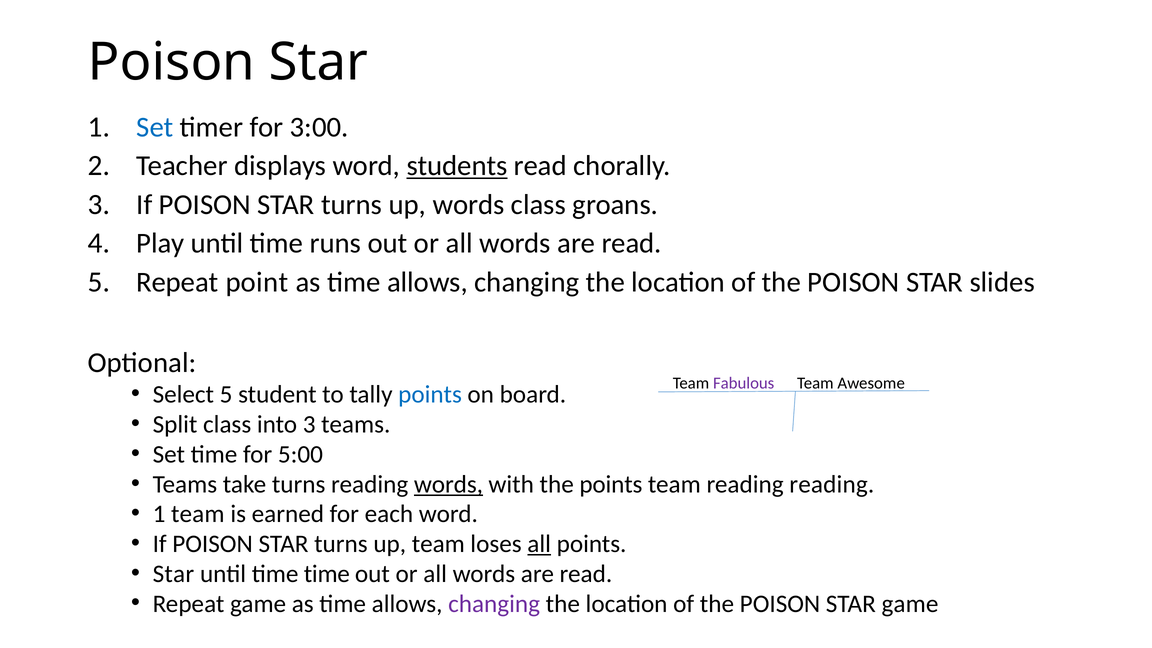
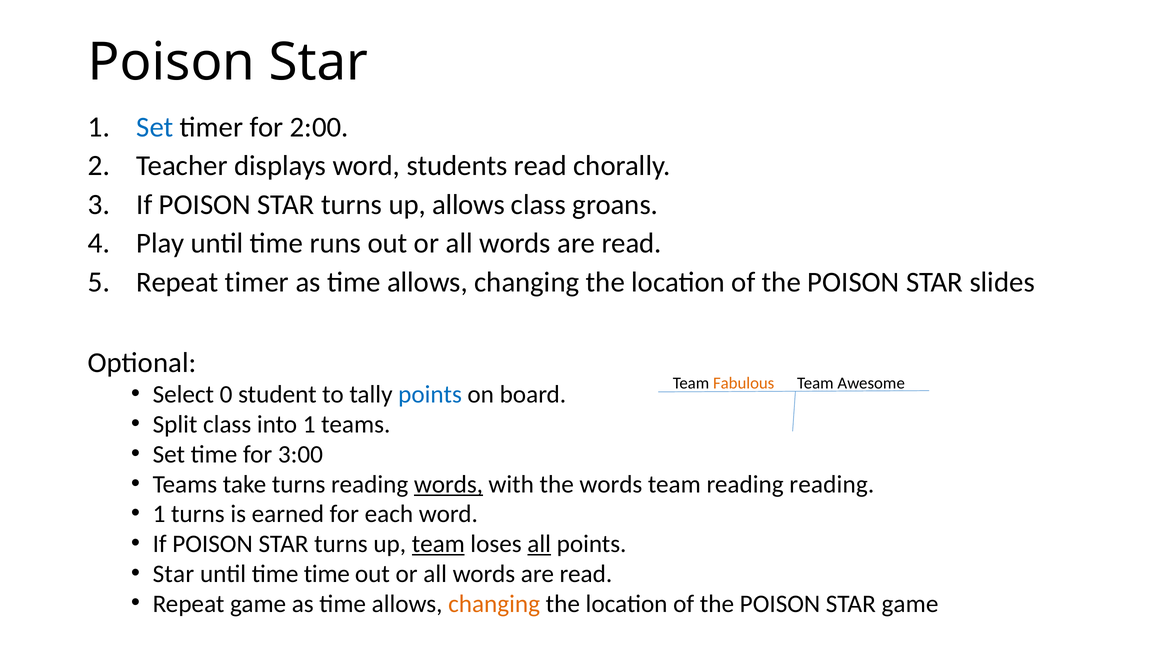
3:00: 3:00 -> 2:00
students underline: present -> none
up words: words -> allows
Repeat point: point -> timer
Fabulous colour: purple -> orange
Select 5: 5 -> 0
into 3: 3 -> 1
5:00: 5:00 -> 3:00
the points: points -> words
1 team: team -> turns
team at (438, 544) underline: none -> present
changing at (494, 604) colour: purple -> orange
